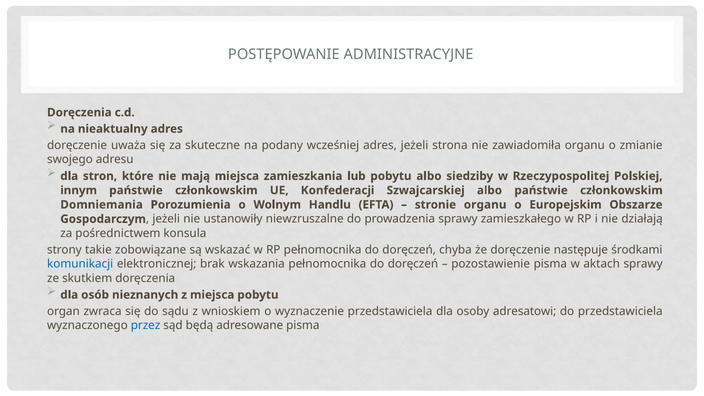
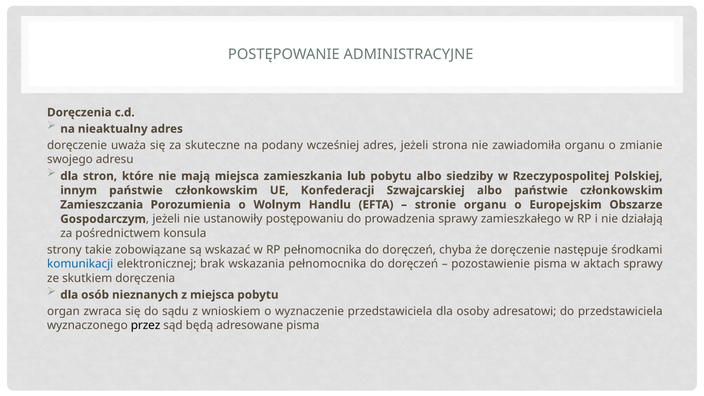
Domniemania: Domniemania -> Zamieszczania
niewzruszalne: niewzruszalne -> postępowaniu
przez colour: blue -> black
